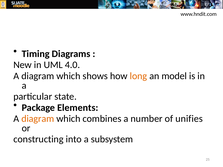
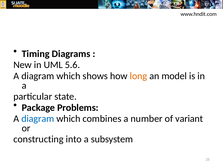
4.0: 4.0 -> 5.6
Elements: Elements -> Problems
diagram at (38, 119) colour: orange -> blue
unifies: unifies -> variant
